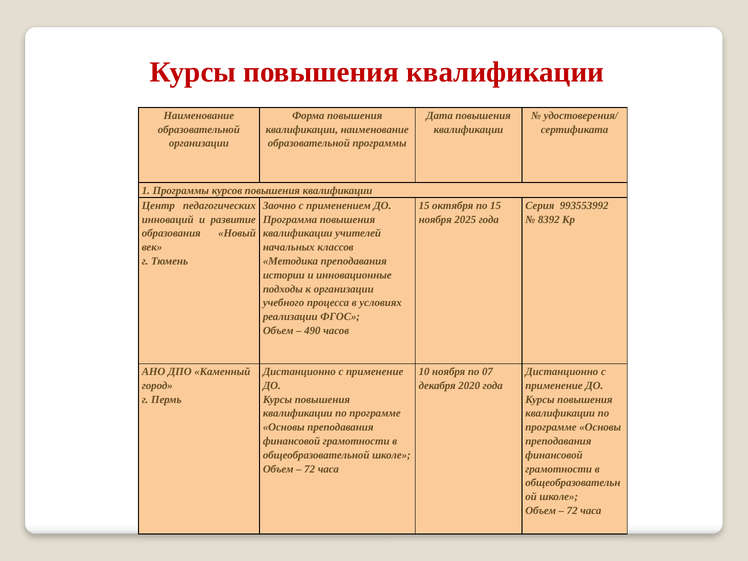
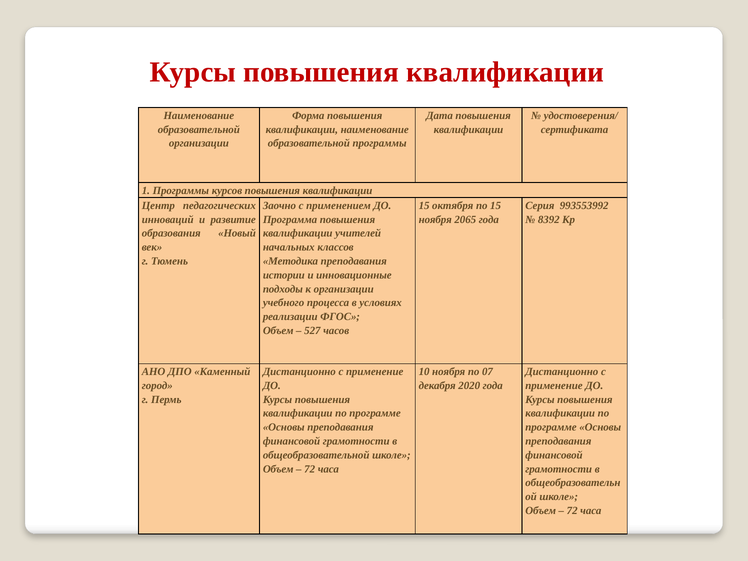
2025: 2025 -> 2065
490: 490 -> 527
